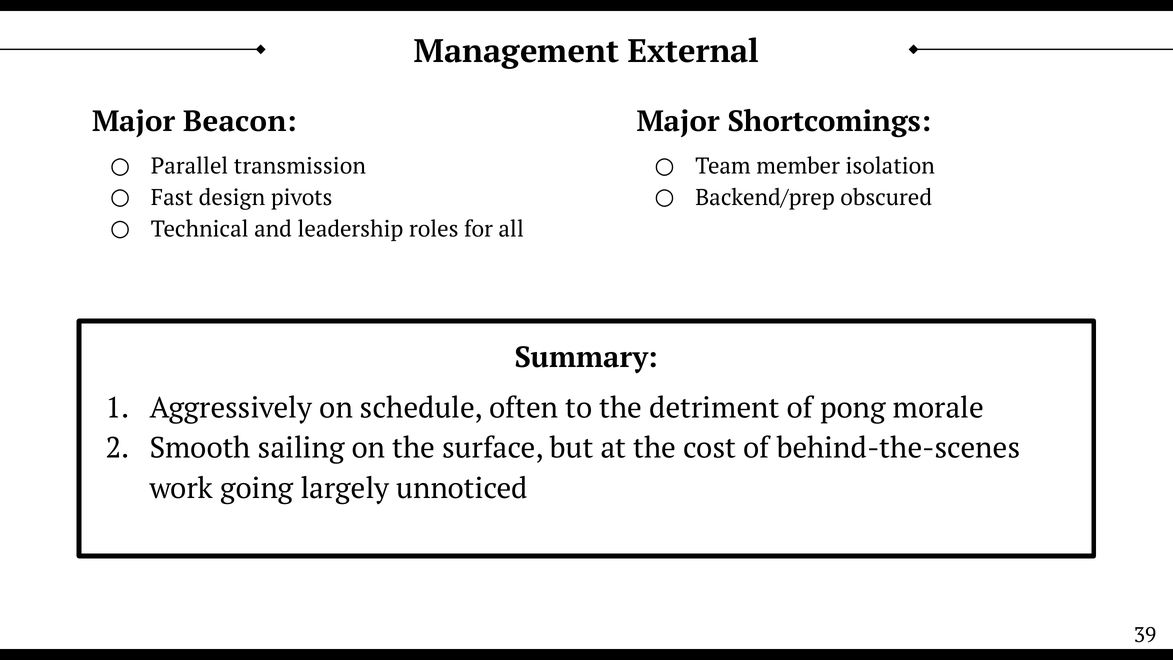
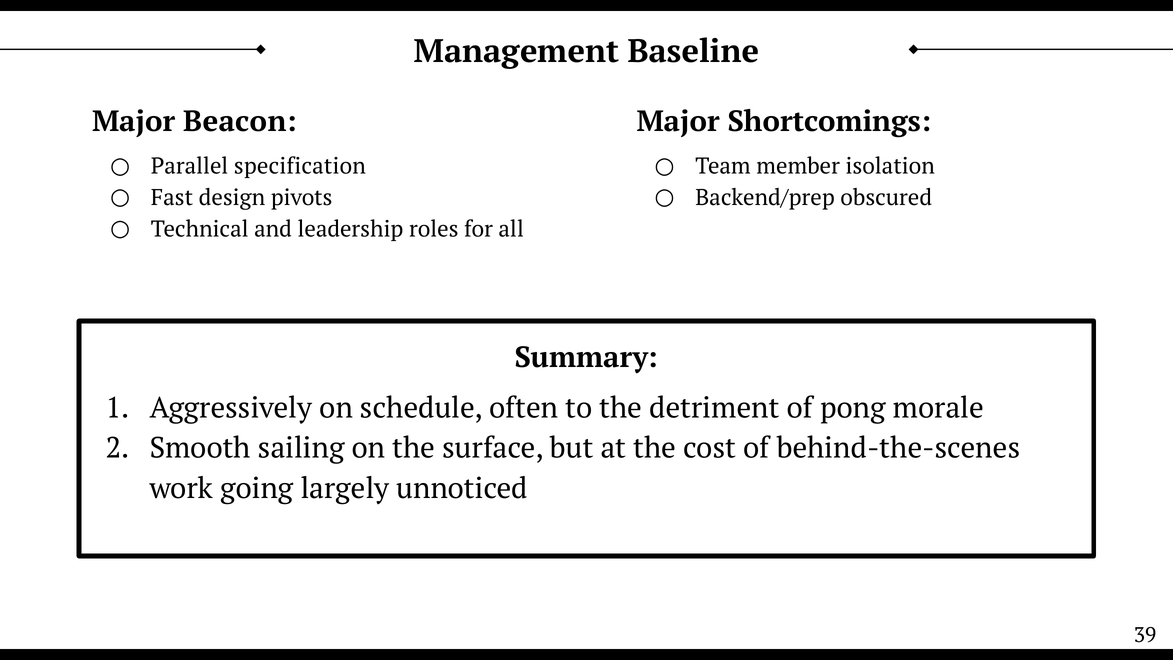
External: External -> Baseline
transmission: transmission -> specification
